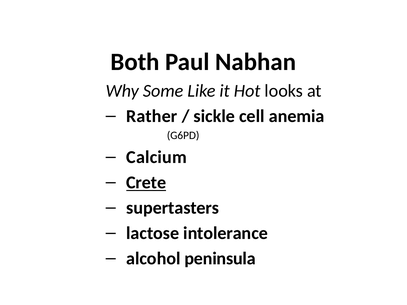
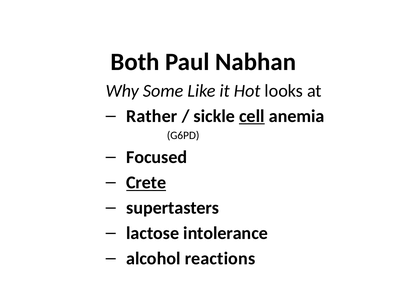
cell underline: none -> present
Calcium: Calcium -> Focused
peninsula: peninsula -> reactions
